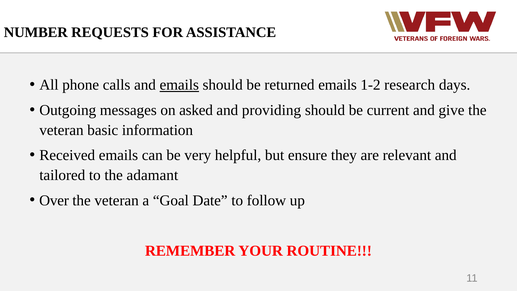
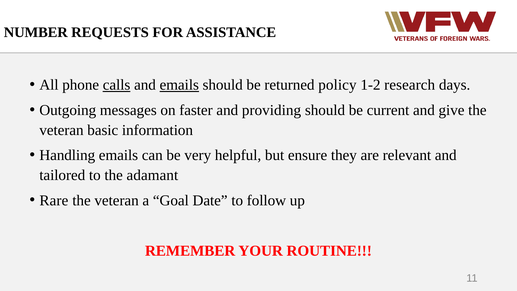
calls underline: none -> present
returned emails: emails -> policy
asked: asked -> faster
Received: Received -> Handling
Over: Over -> Rare
